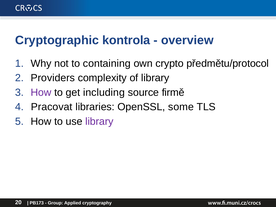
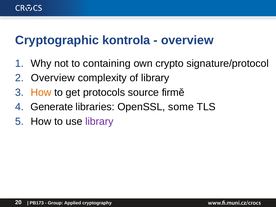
předmětu/protocol: předmětu/protocol -> signature/protocol
Providers at (53, 78): Providers -> Overview
How at (41, 92) colour: purple -> orange
including: including -> protocols
Pracovat: Pracovat -> Generate
